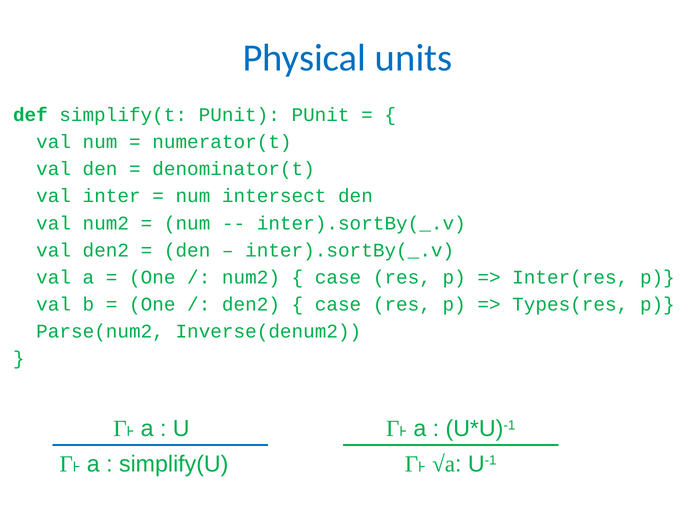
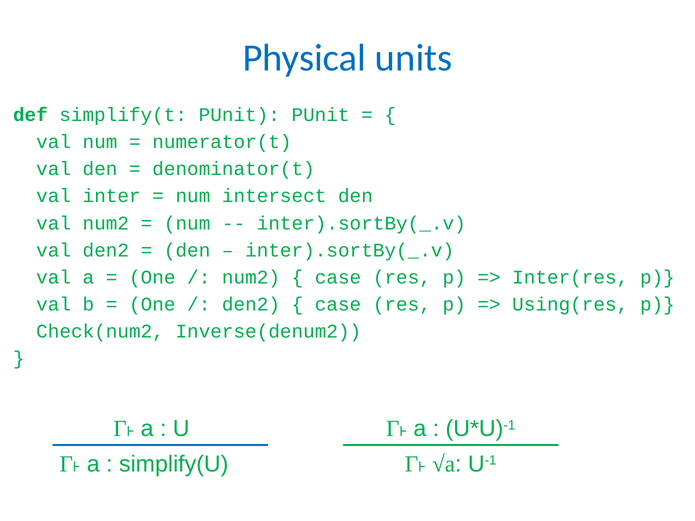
Types(res: Types(res -> Using(res
Parse(num2: Parse(num2 -> Check(num2
